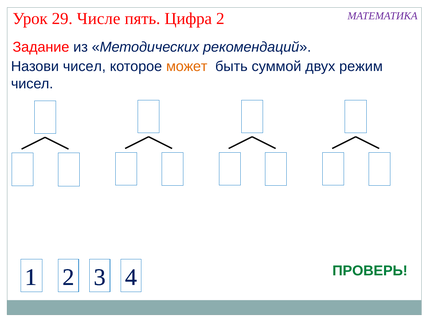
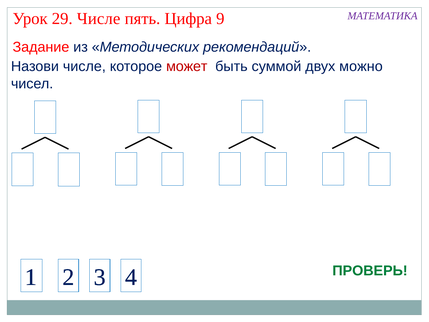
Цифра 2: 2 -> 9
Назови чисел: чисел -> числе
может colour: orange -> red
режим: режим -> можно
